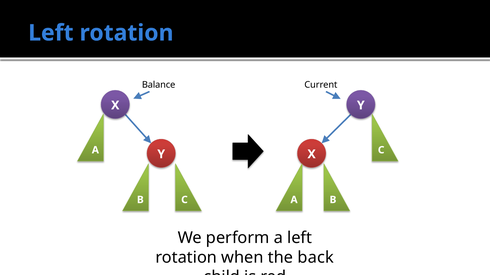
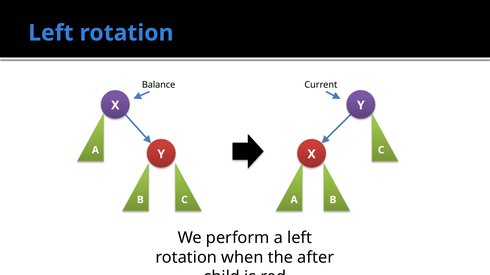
back: back -> after
